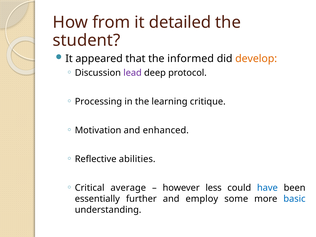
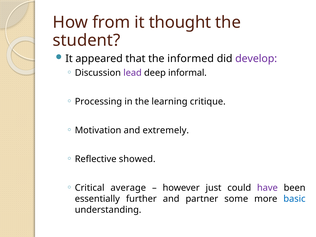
detailed: detailed -> thought
develop colour: orange -> purple
protocol: protocol -> informal
enhanced: enhanced -> extremely
abilities: abilities -> showed
less: less -> just
have colour: blue -> purple
employ: employ -> partner
